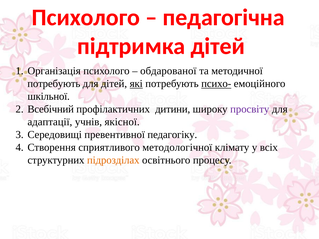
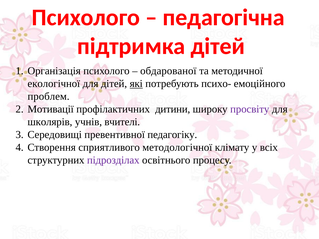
потребують at (54, 84): потребують -> екологічної
психо- underline: present -> none
шкільної: шкільної -> проблем
Всебічний: Всебічний -> Мотивації
адаптації: адаптації -> школярів
якісної: якісної -> вчителі
підрозділах colour: orange -> purple
